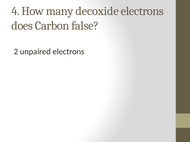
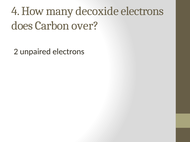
false: false -> over
